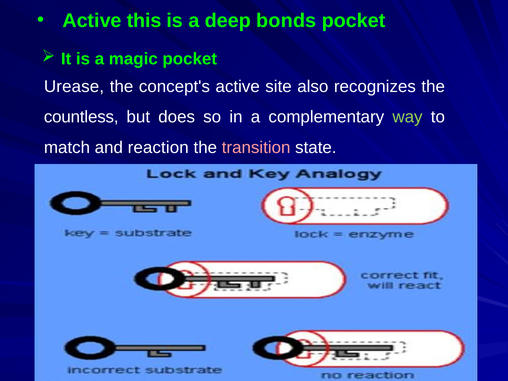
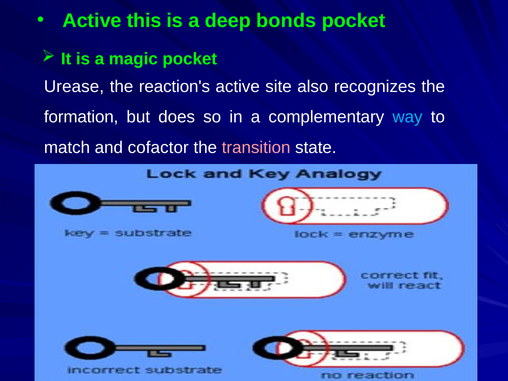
concept's: concept's -> reaction's
countless: countless -> formation
way colour: light green -> light blue
reaction: reaction -> cofactor
